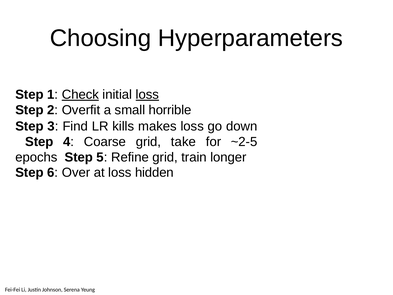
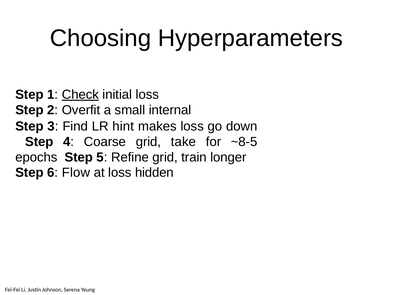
loss at (147, 95) underline: present -> none
horrible: horrible -> internal
kills: kills -> hint
~2-5: ~2-5 -> ~8-5
Over: Over -> Flow
